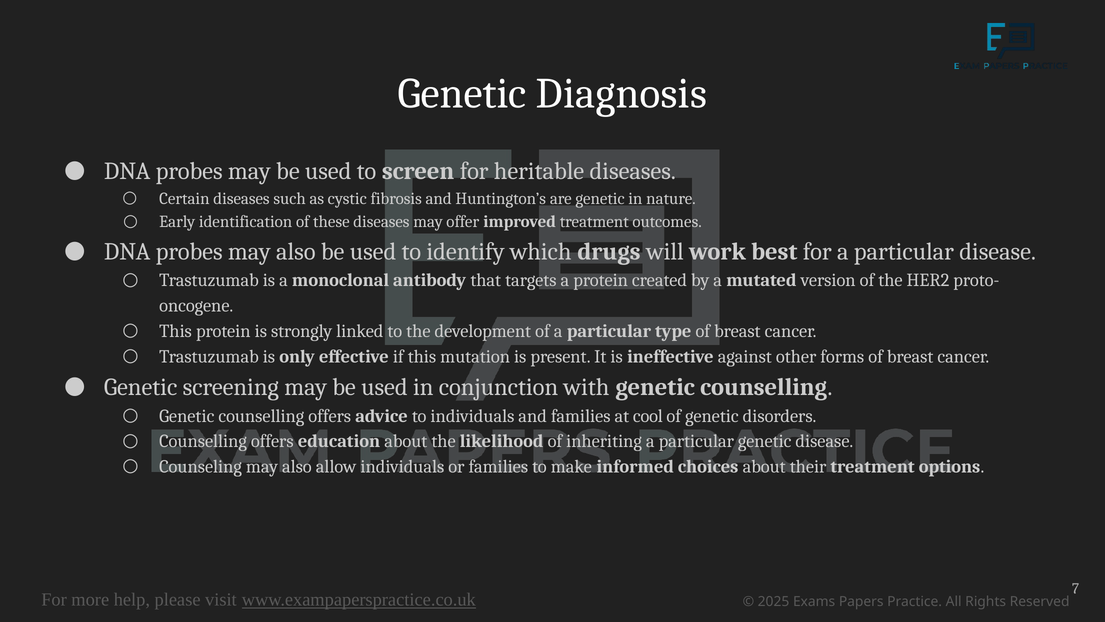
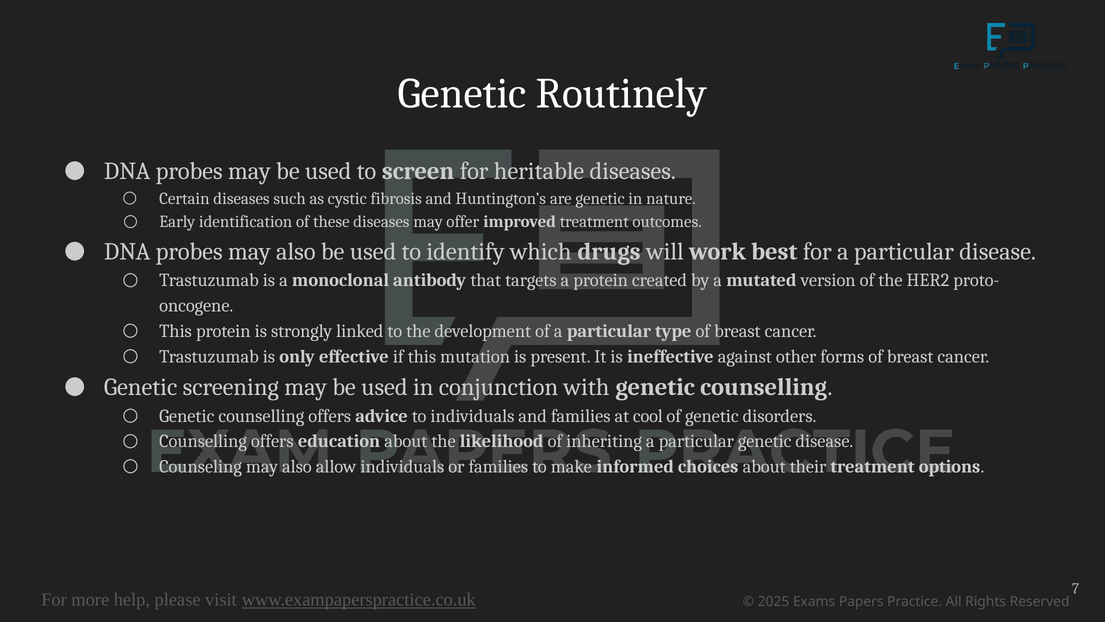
Diagnosis: Diagnosis -> Routinely
